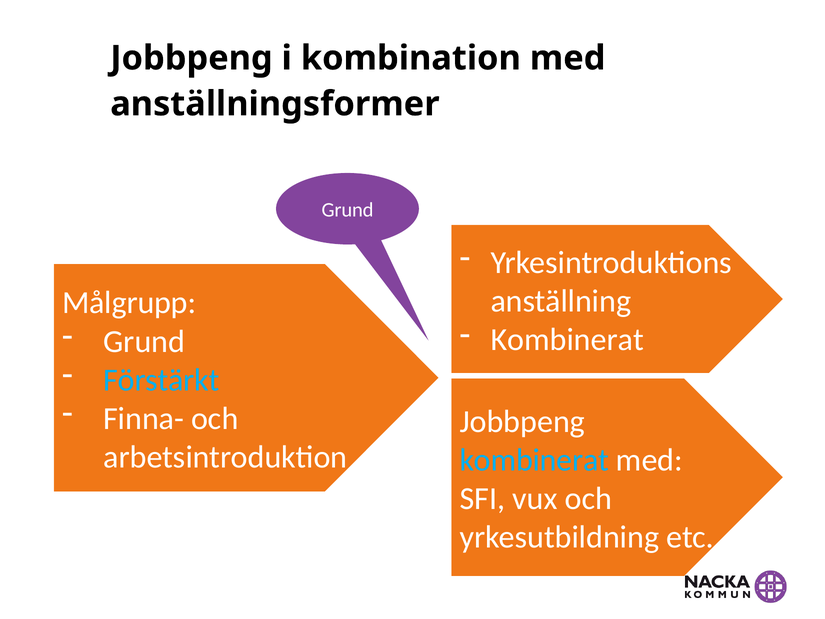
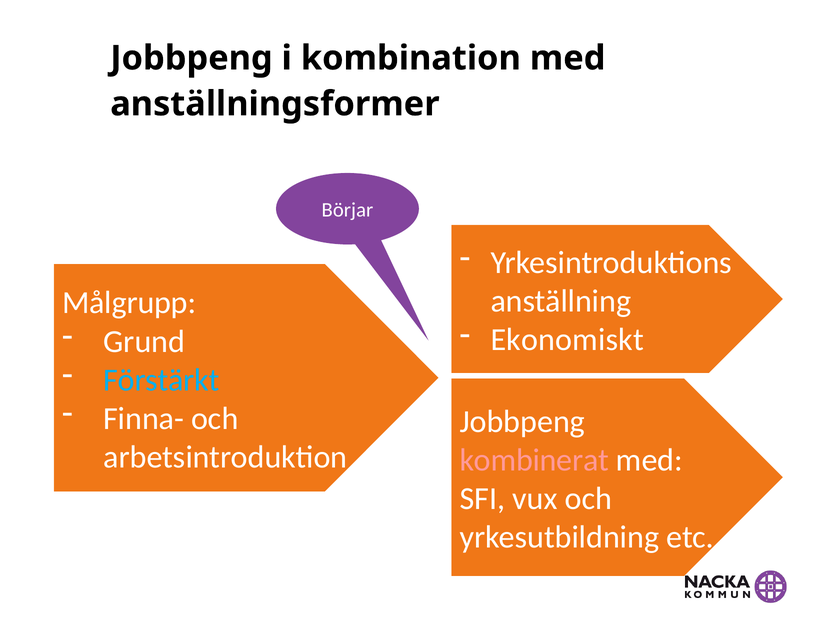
Grund at (348, 210): Grund -> Börjar
Kombinerat at (567, 340): Kombinerat -> Ekonomiskt
kombinerat at (534, 460) colour: light blue -> pink
